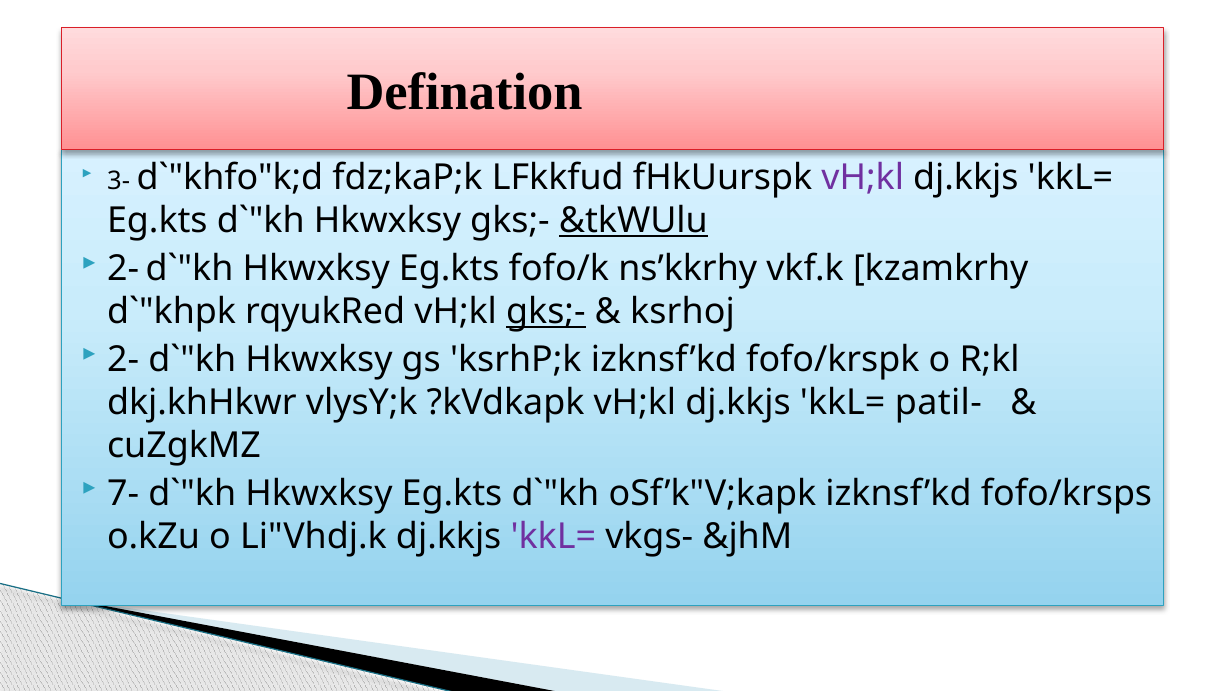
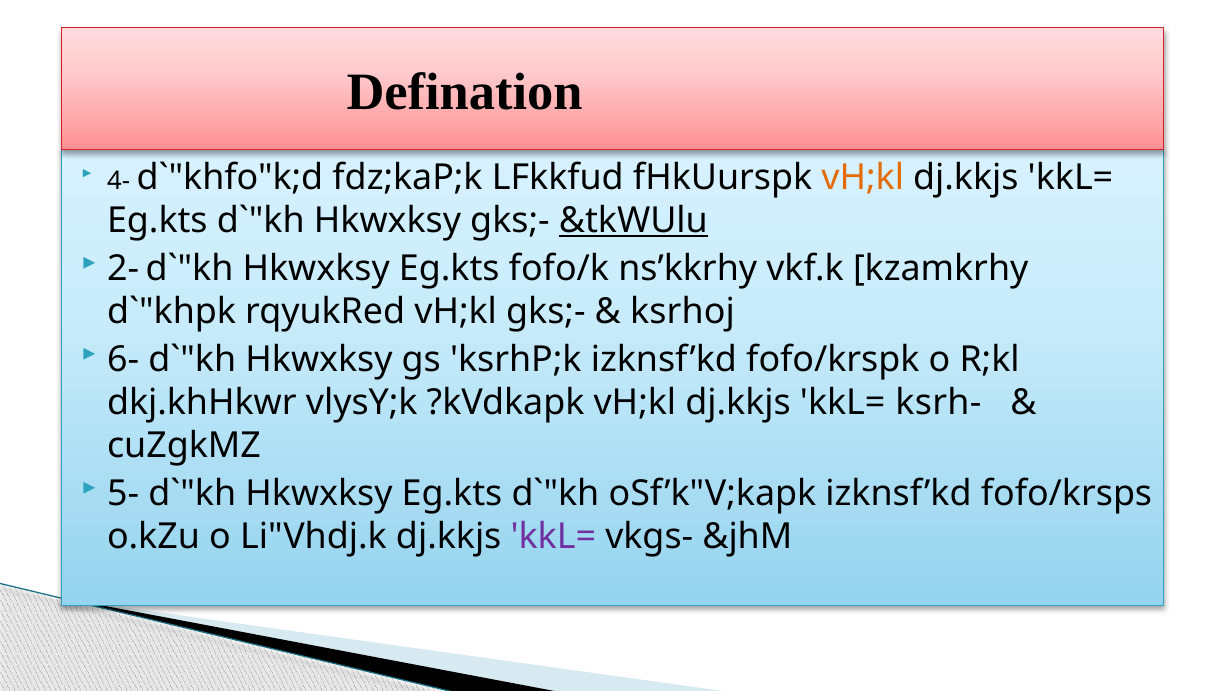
3-: 3- -> 4-
vH;kl at (863, 178) colour: purple -> orange
gks;- at (546, 311) underline: present -> none
2- at (123, 359): 2- -> 6-
patil-: patil- -> ksrh-
7-: 7- -> 5-
